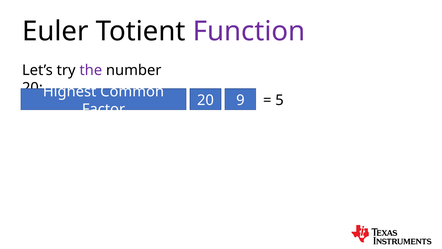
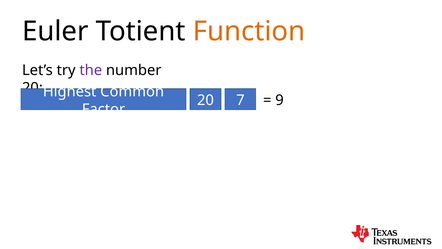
Function colour: purple -> orange
9: 9 -> 7
5: 5 -> 9
